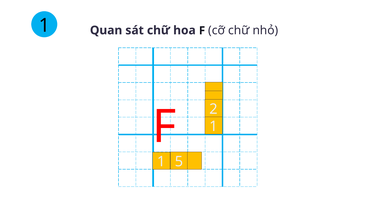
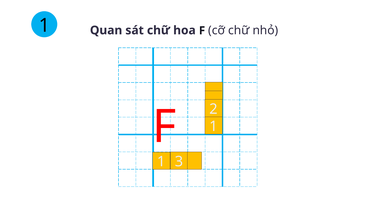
5: 5 -> 3
